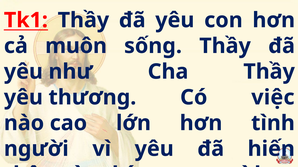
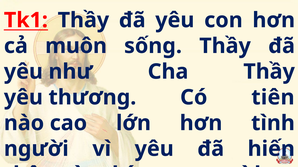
việc: việc -> tiên
